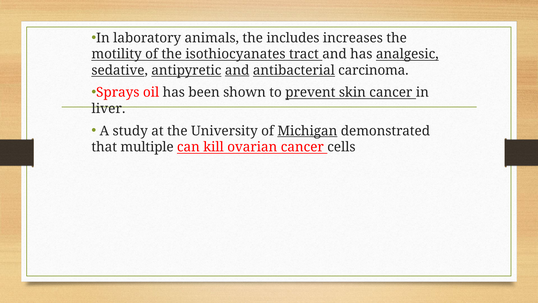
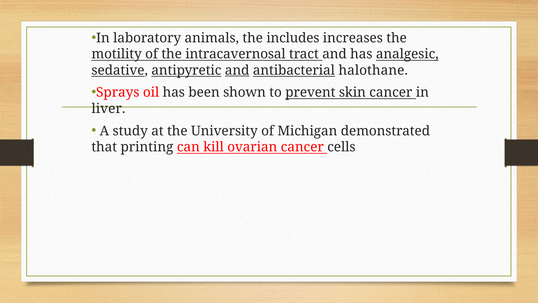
isothiocyanates: isothiocyanates -> intracavernosal
carcinoma: carcinoma -> halothane
Michigan underline: present -> none
multiple: multiple -> printing
